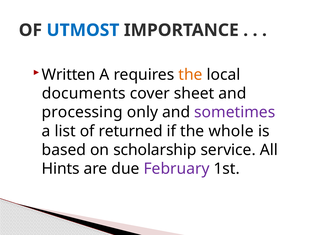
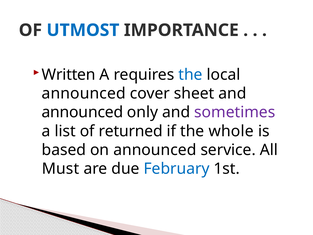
the at (190, 75) colour: orange -> blue
documents at (84, 93): documents -> announced
processing at (82, 112): processing -> announced
on scholarship: scholarship -> announced
Hints: Hints -> Must
February colour: purple -> blue
